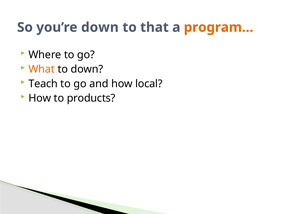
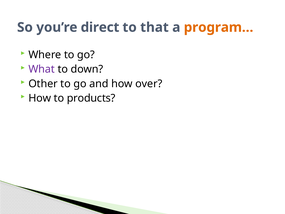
you’re down: down -> direct
What colour: orange -> purple
Teach: Teach -> Other
local: local -> over
